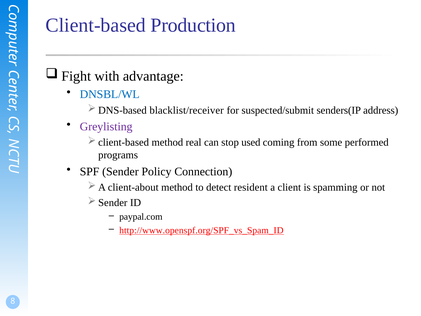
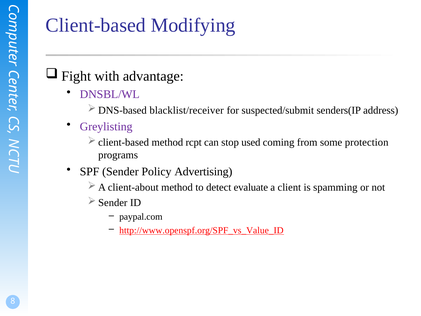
Production: Production -> Modifying
DNSBL/WL colour: blue -> purple
real: real -> rcpt
performed: performed -> protection
Connection: Connection -> Advertising
resident: resident -> evaluate
http://www.openspf.org/SPF_vs_Spam_ID: http://www.openspf.org/SPF_vs_Spam_ID -> http://www.openspf.org/SPF_vs_Value_ID
